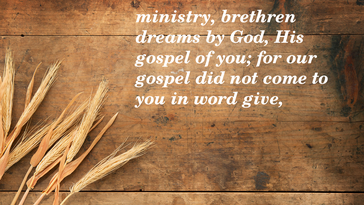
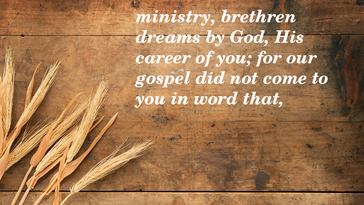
gospel at (163, 58): gospel -> career
give: give -> that
